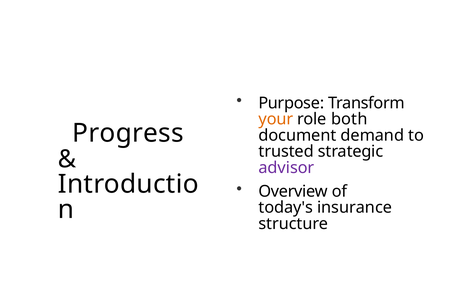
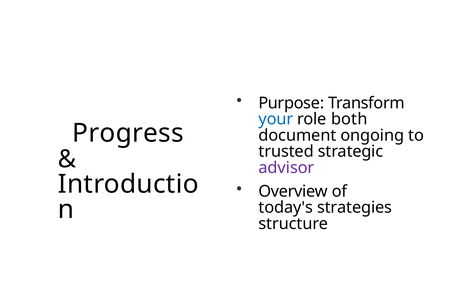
your colour: orange -> blue
demand: demand -> ongoing
insurance: insurance -> strategies
